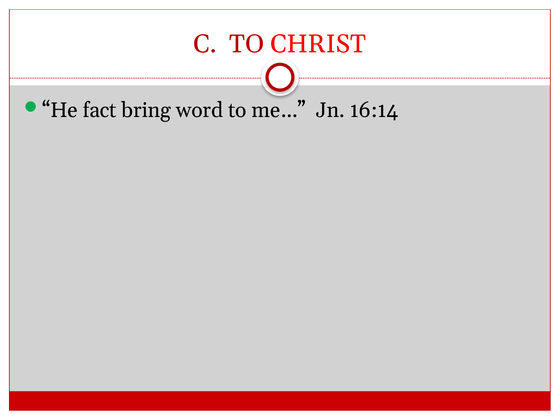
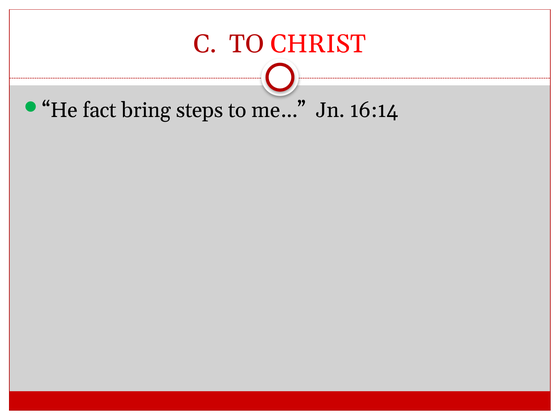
word: word -> steps
